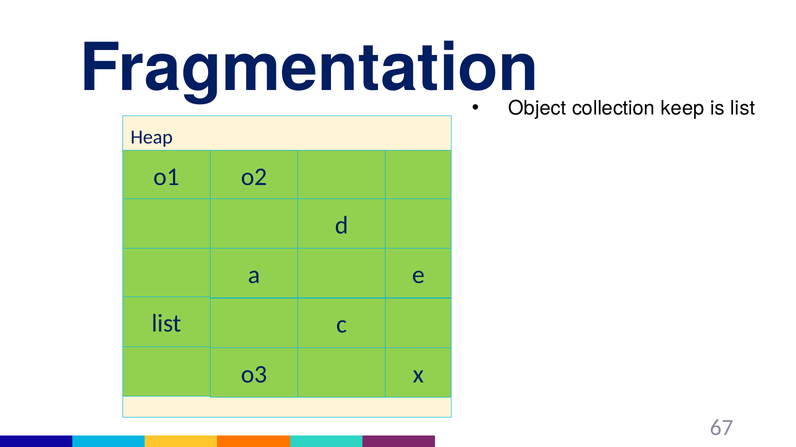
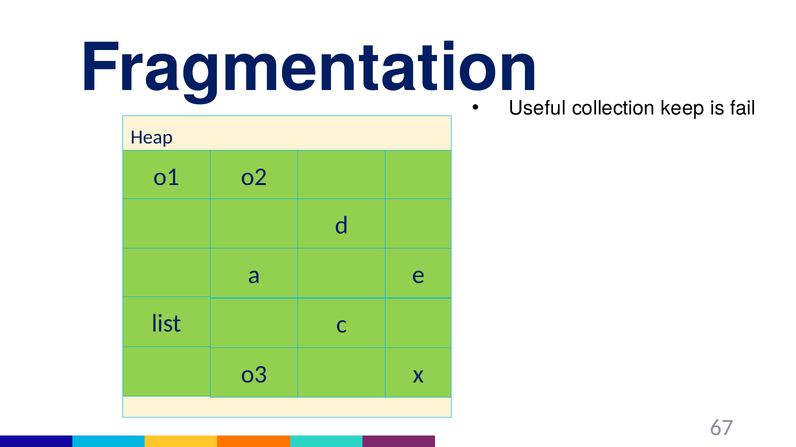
Object: Object -> Useful
is list: list -> fail
